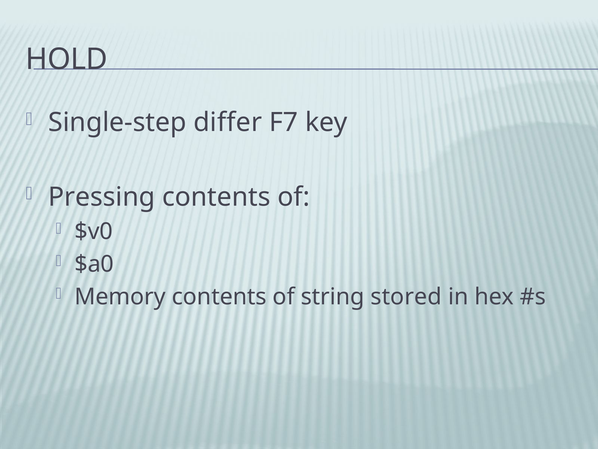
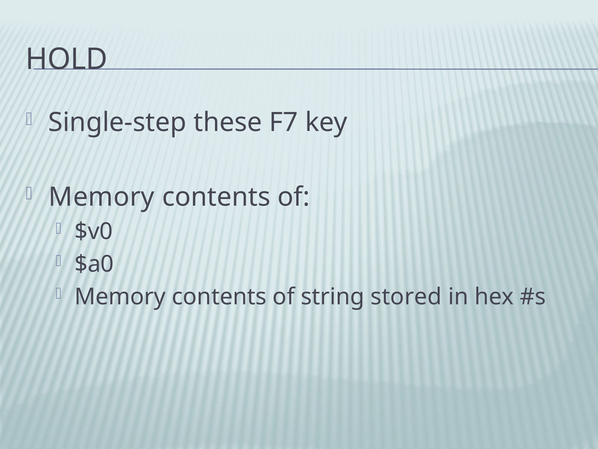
differ: differ -> these
Pressing at (102, 197): Pressing -> Memory
